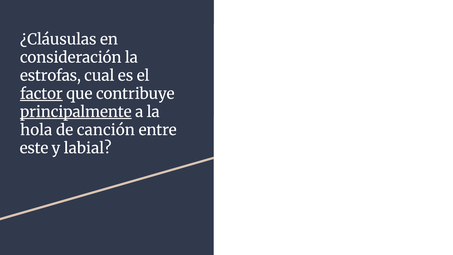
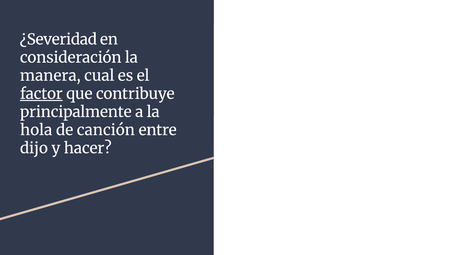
¿Cláusulas: ¿Cláusulas -> ¿Severidad
estrofas: estrofas -> manera
principalmente underline: present -> none
este: este -> dijo
labial: labial -> hacer
